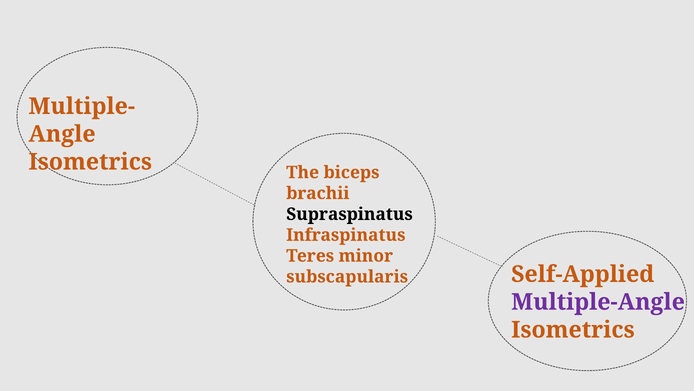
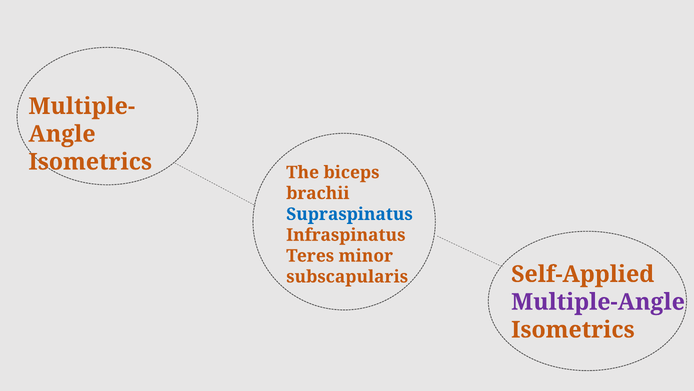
Supraspinatus colour: black -> blue
